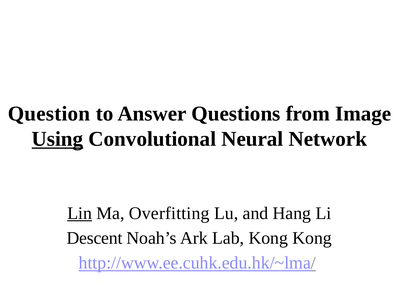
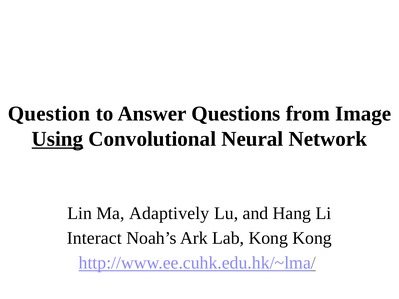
Lin underline: present -> none
Overfitting: Overfitting -> Adaptively
Descent: Descent -> Interact
